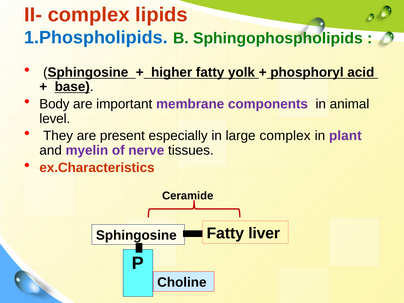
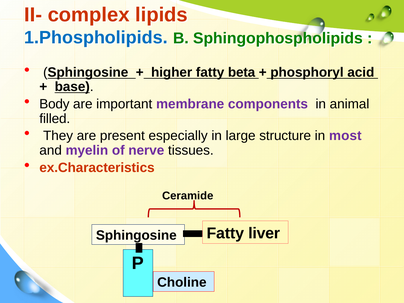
yolk: yolk -> beta
level: level -> filled
large complex: complex -> structure
plant: plant -> most
